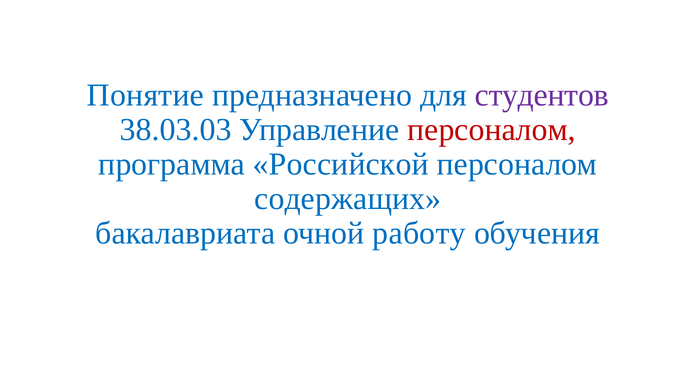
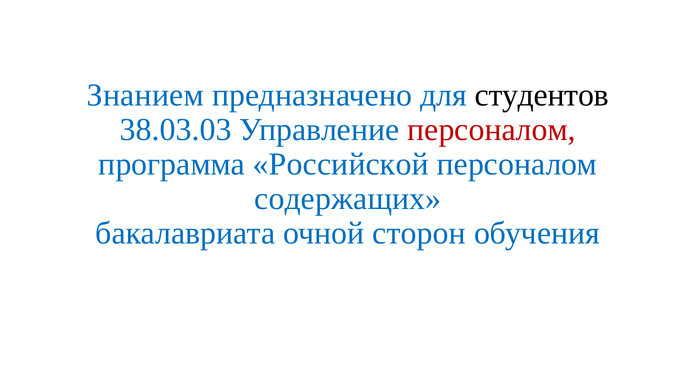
Понятие: Понятие -> Знанием
студентов colour: purple -> black
работу: работу -> сторон
